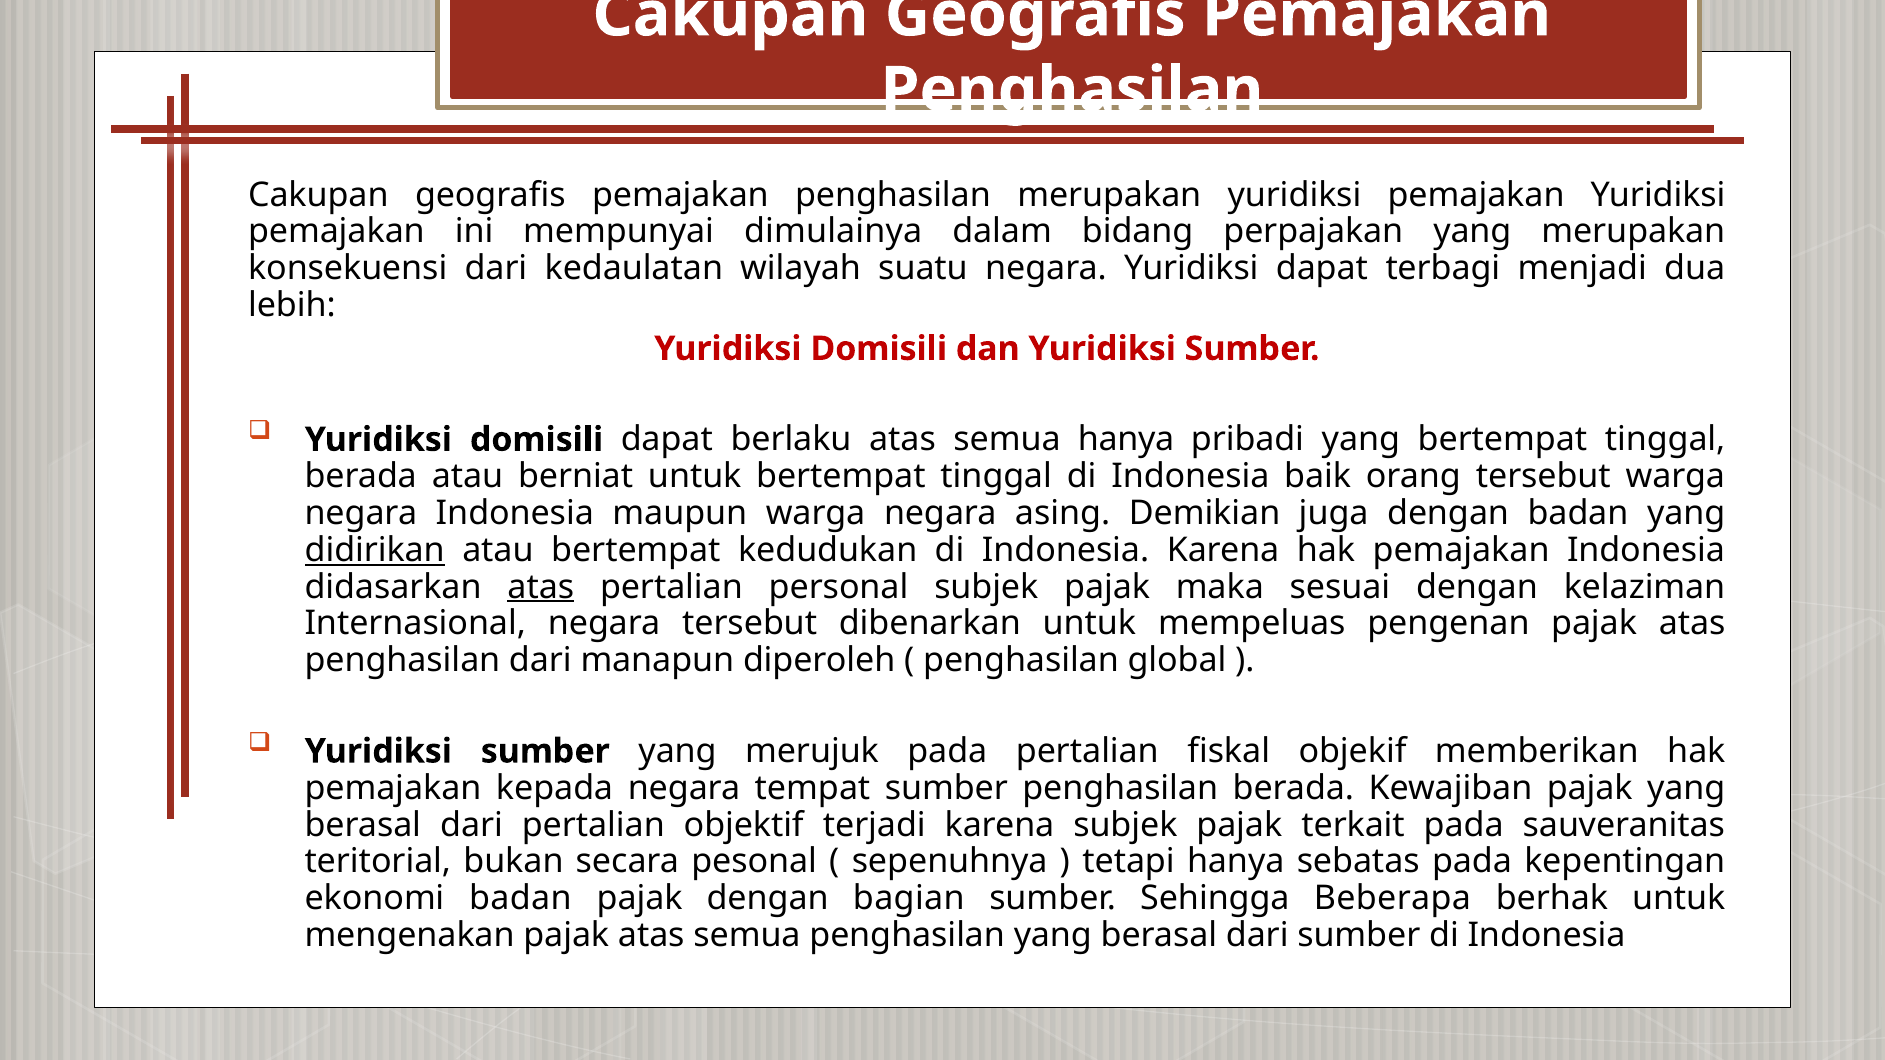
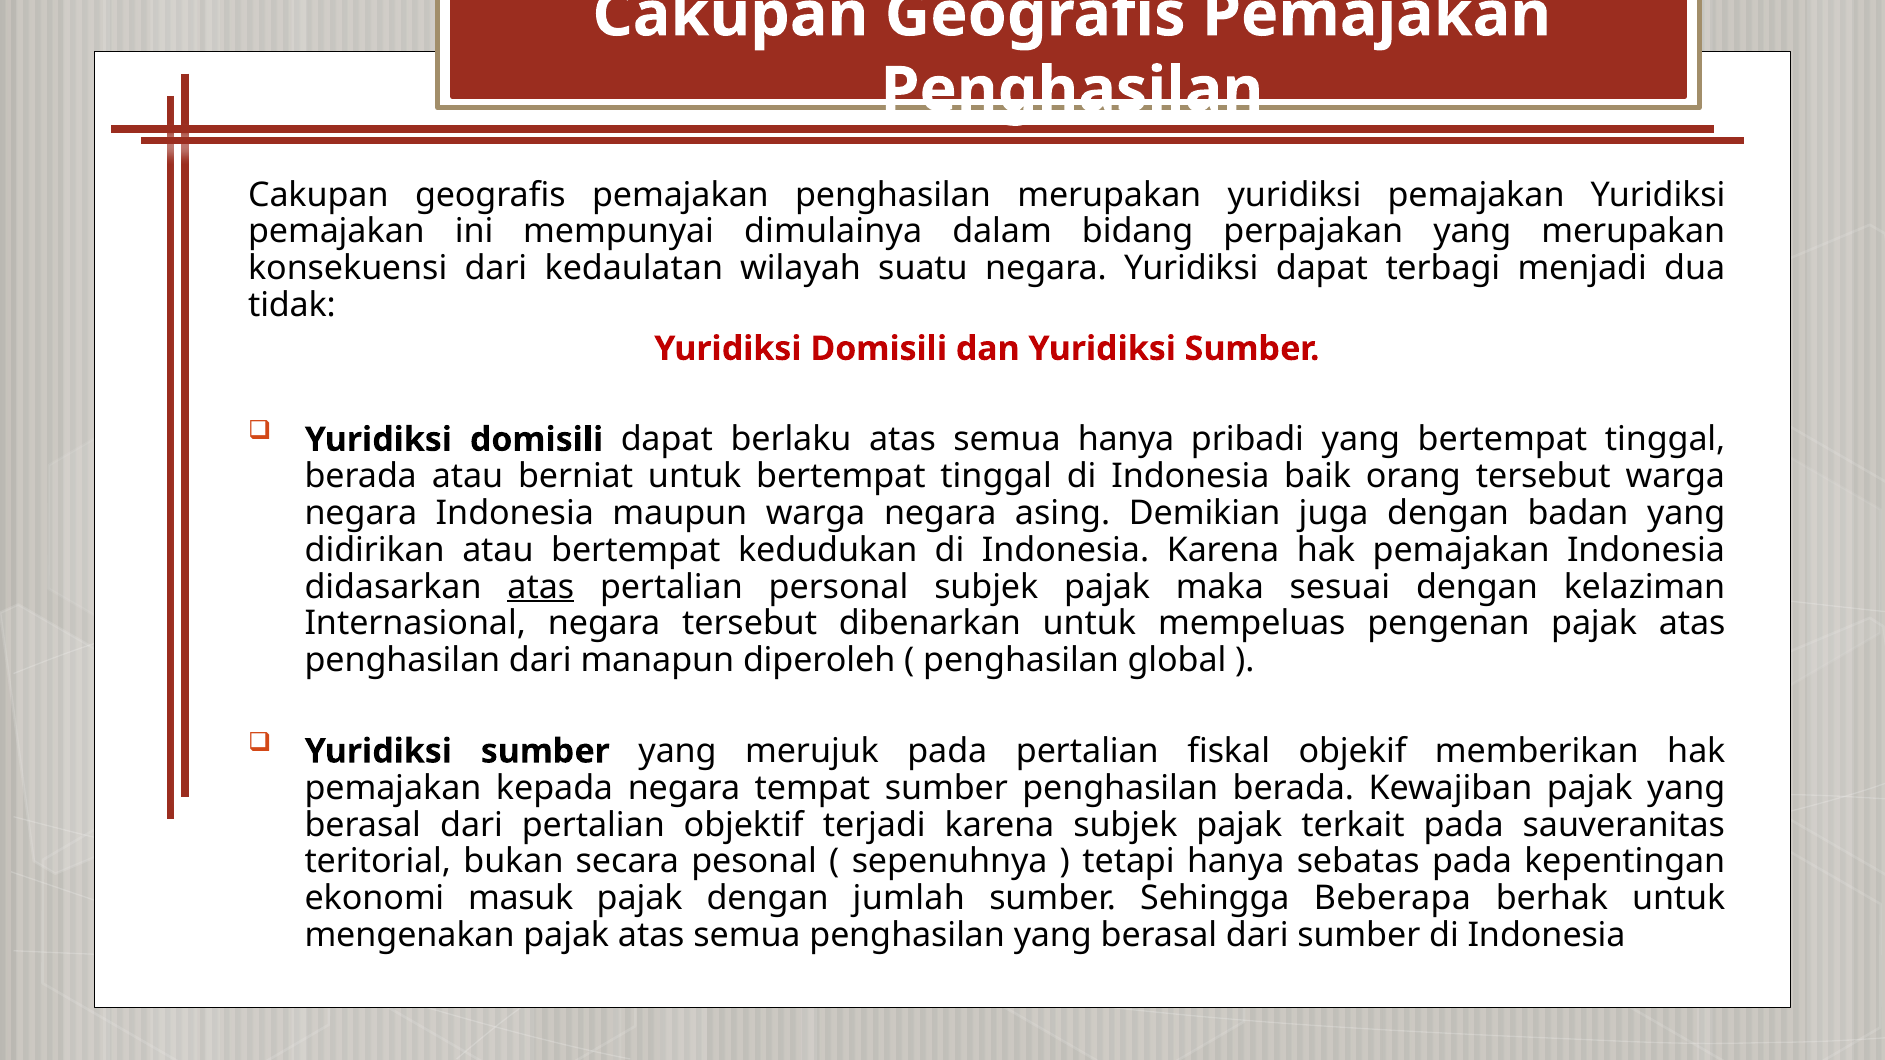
lebih: lebih -> tidak
didirikan underline: present -> none
ekonomi badan: badan -> masuk
bagian: bagian -> jumlah
